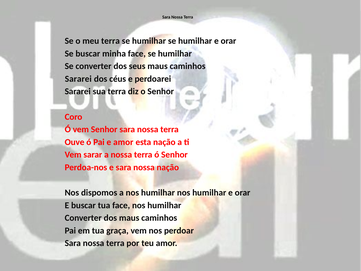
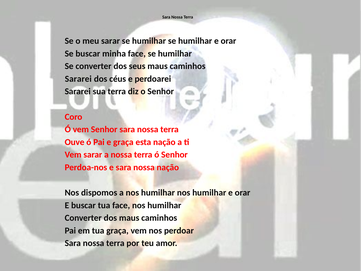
meu terra: terra -> sarar
e amor: amor -> graça
